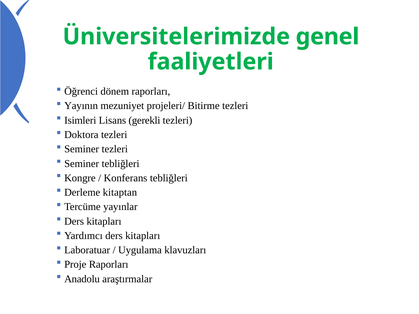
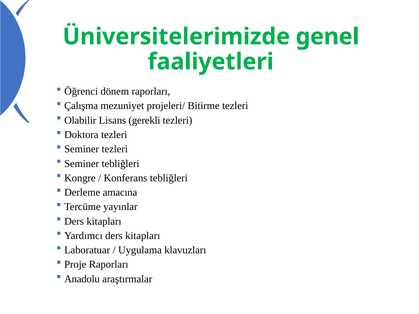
Yayının: Yayının -> Çalışma
Isimleri: Isimleri -> Olabilir
kitaptan: kitaptan -> amacına
